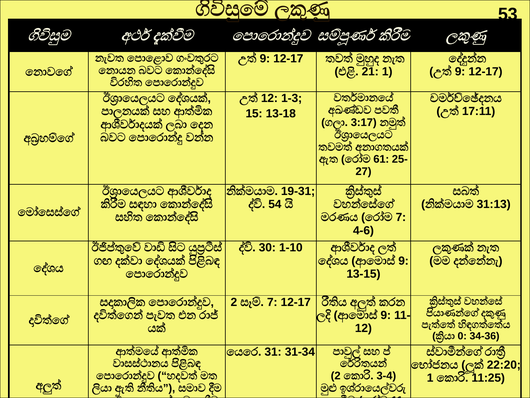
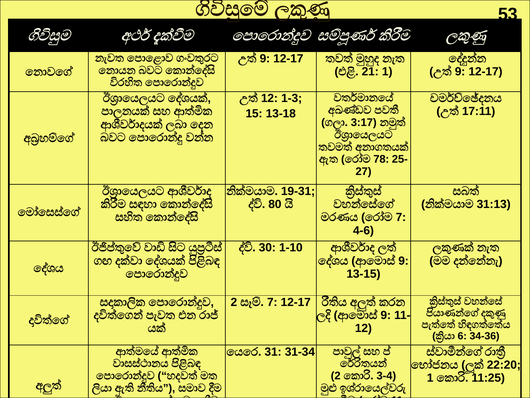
61: 61 -> 78
54: 54 -> 80
0: 0 -> 6
